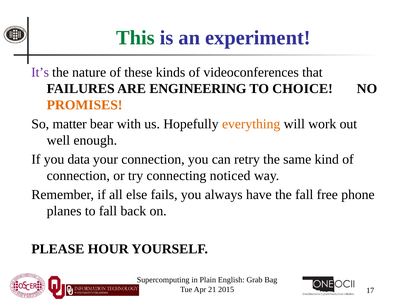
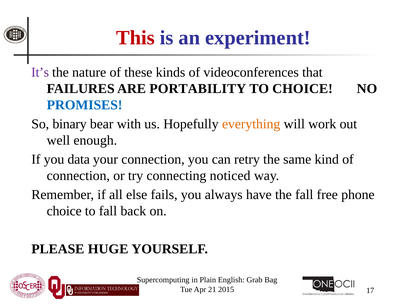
This colour: green -> red
ENGINEERING: ENGINEERING -> PORTABILITY
PROMISES colour: orange -> blue
matter: matter -> binary
planes at (64, 212): planes -> choice
HOUR: HOUR -> HUGE
